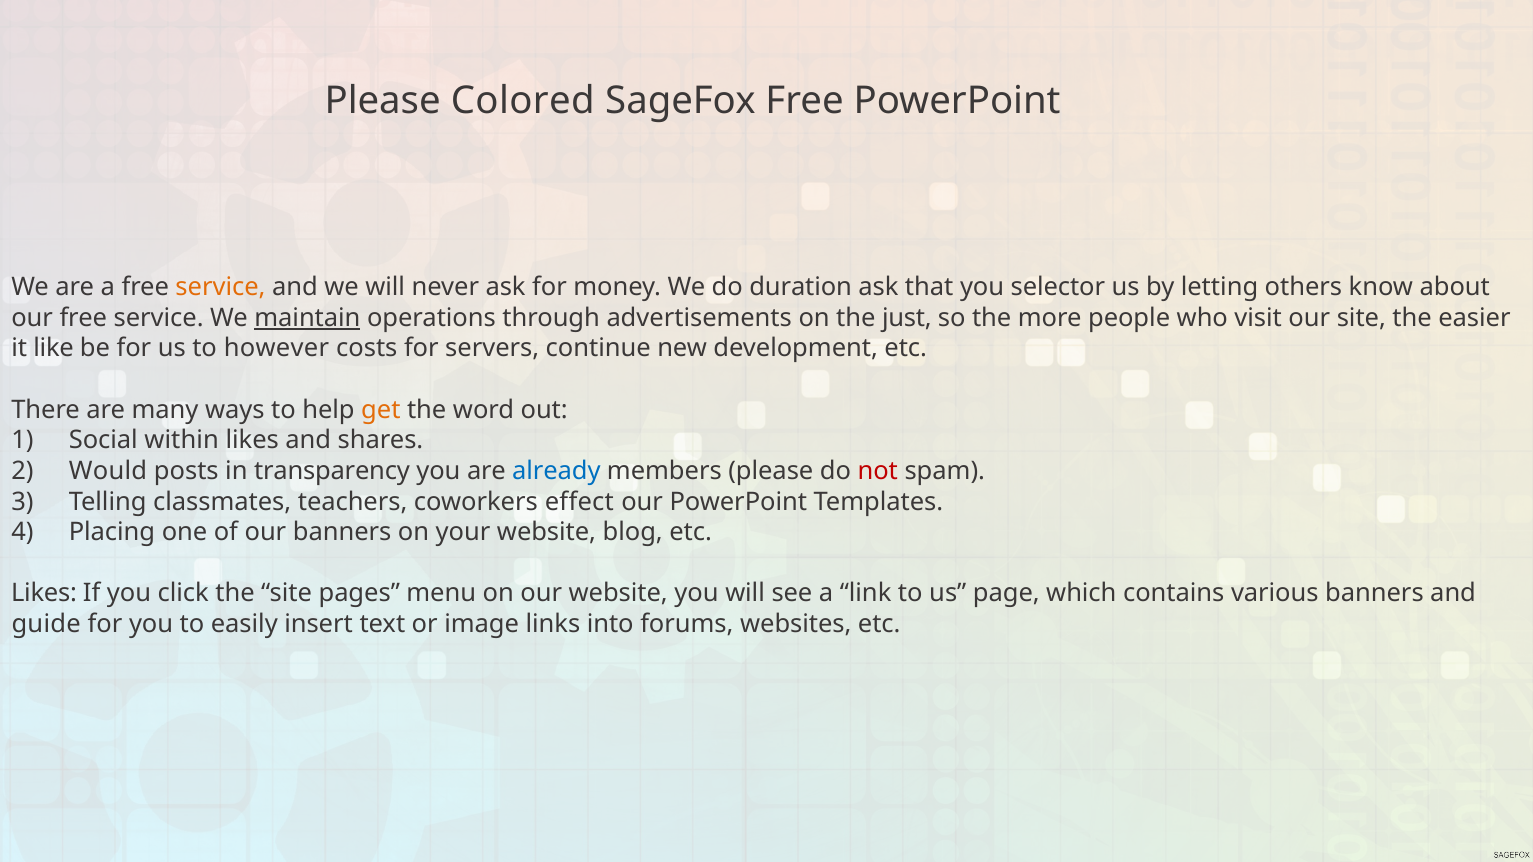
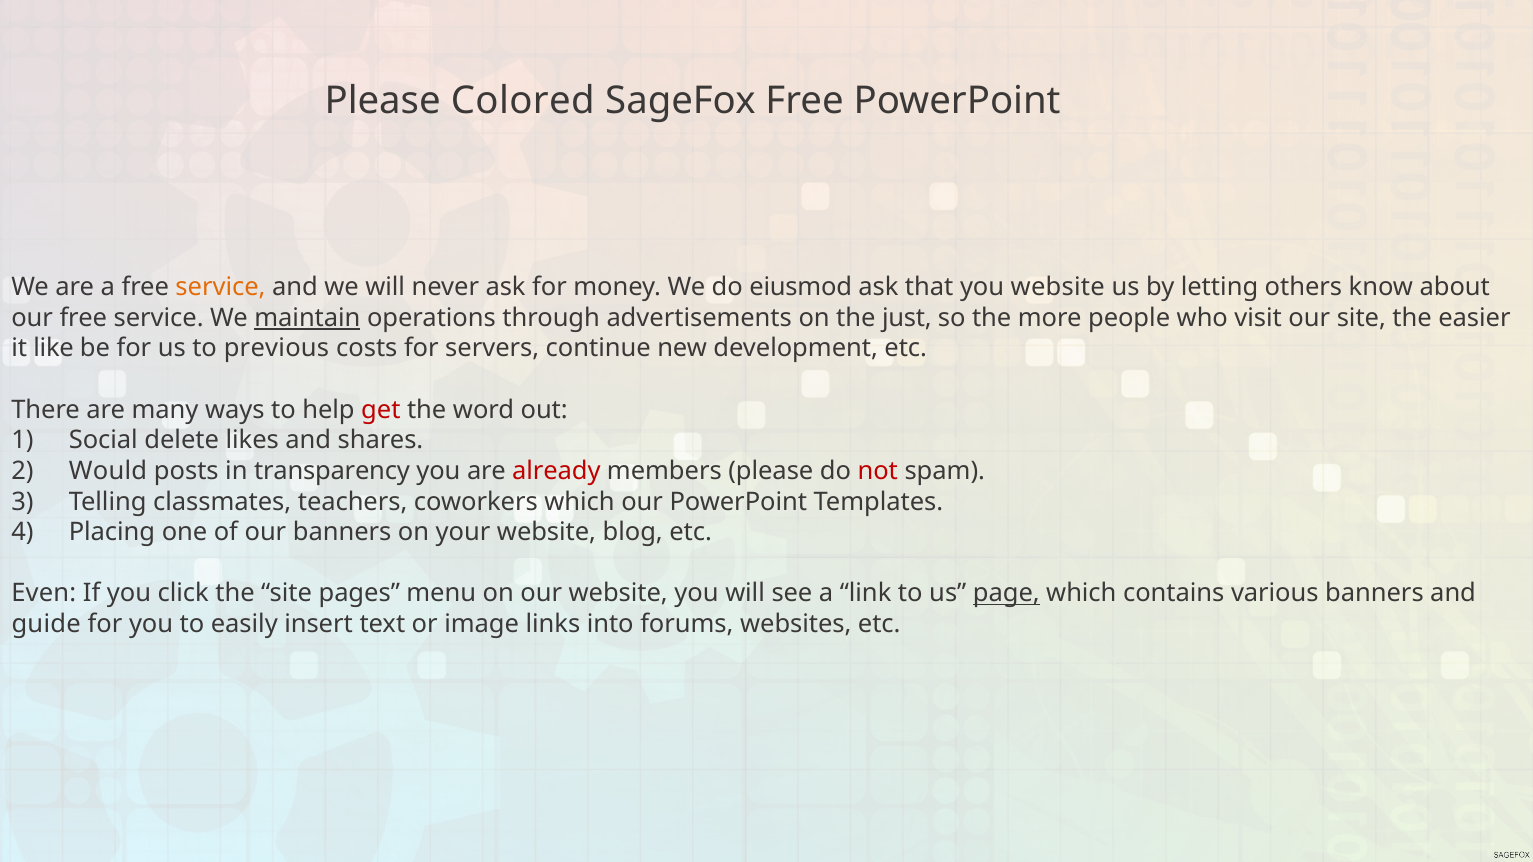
duration: duration -> eiusmod
you selector: selector -> website
however: however -> previous
get colour: orange -> red
within: within -> delete
already colour: blue -> red
coworkers effect: effect -> which
Likes at (44, 594): Likes -> Even
page underline: none -> present
